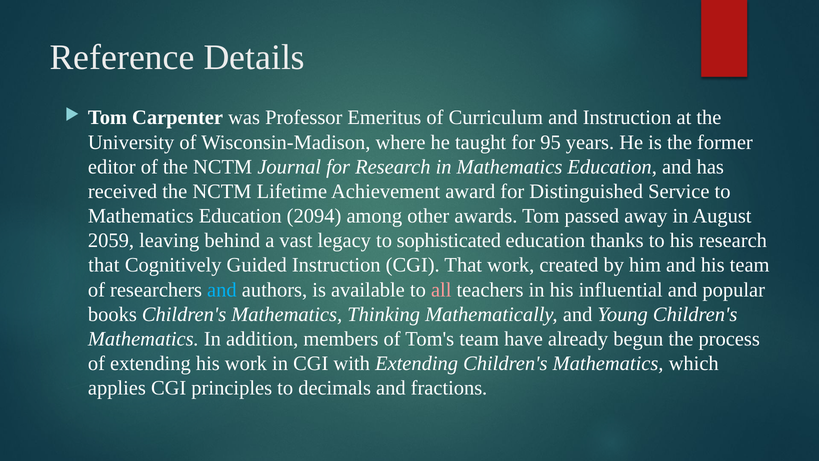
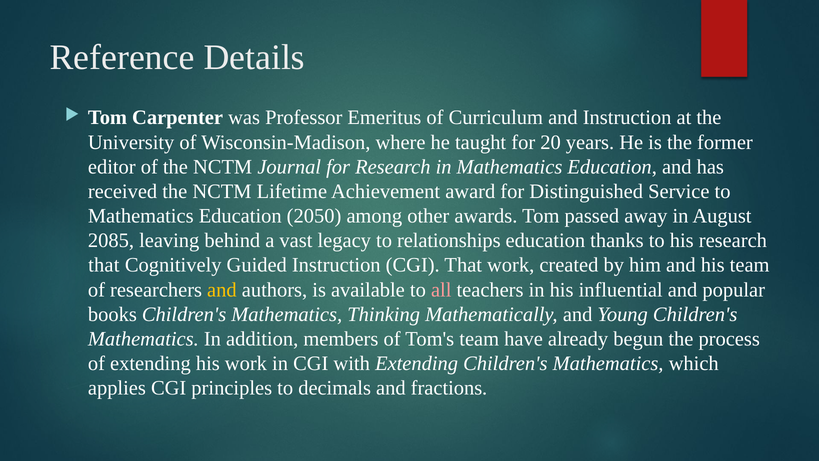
95: 95 -> 20
2094: 2094 -> 2050
2059: 2059 -> 2085
sophisticated: sophisticated -> relationships
and at (222, 290) colour: light blue -> yellow
